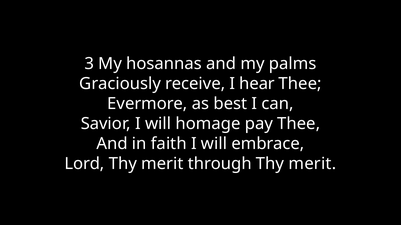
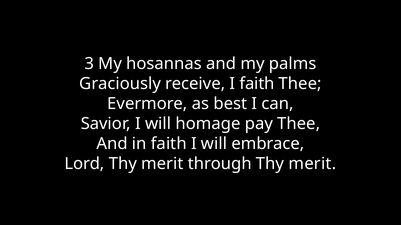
I hear: hear -> faith
